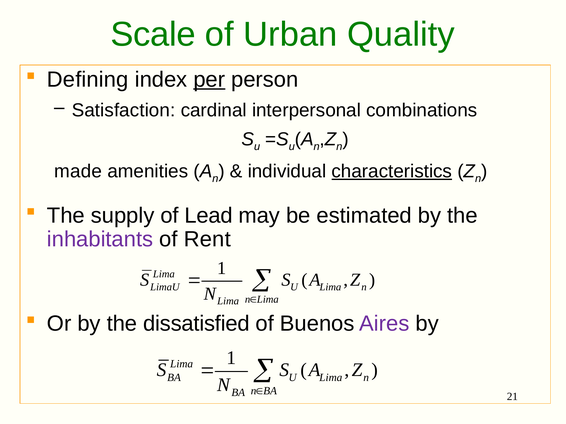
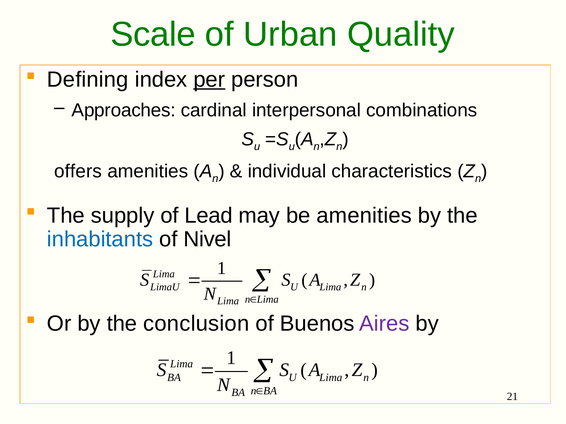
Satisfaction: Satisfaction -> Approaches
made: made -> offers
characteristics underline: present -> none
be estimated: estimated -> amenities
inhabitants colour: purple -> blue
Rent: Rent -> Nivel
dissatisfied: dissatisfied -> conclusion
